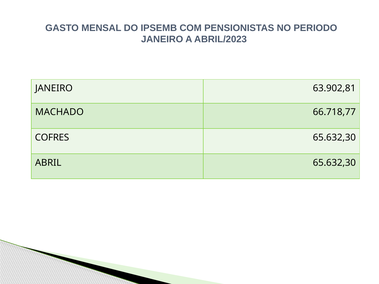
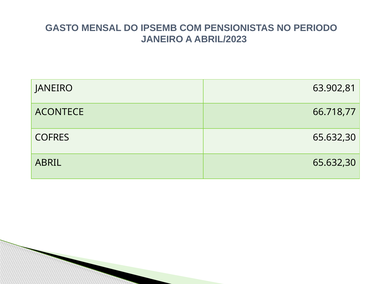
MACHADO: MACHADO -> ACONTECE
